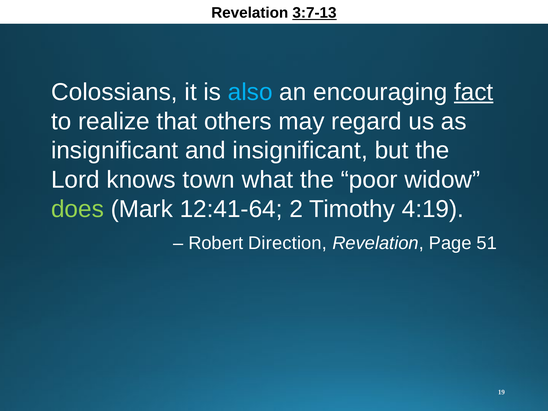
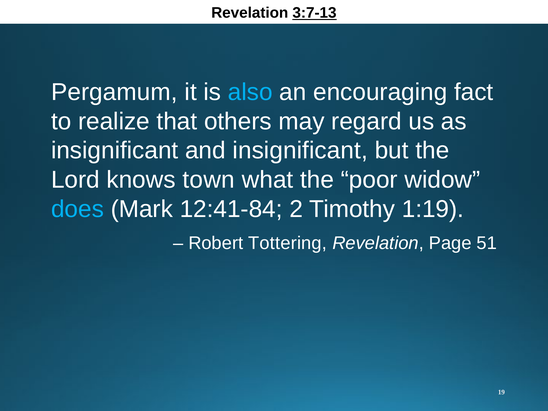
Colossians: Colossians -> Pergamum
fact underline: present -> none
does colour: light green -> light blue
12:41-64: 12:41-64 -> 12:41-84
4:19: 4:19 -> 1:19
Direction: Direction -> Tottering
